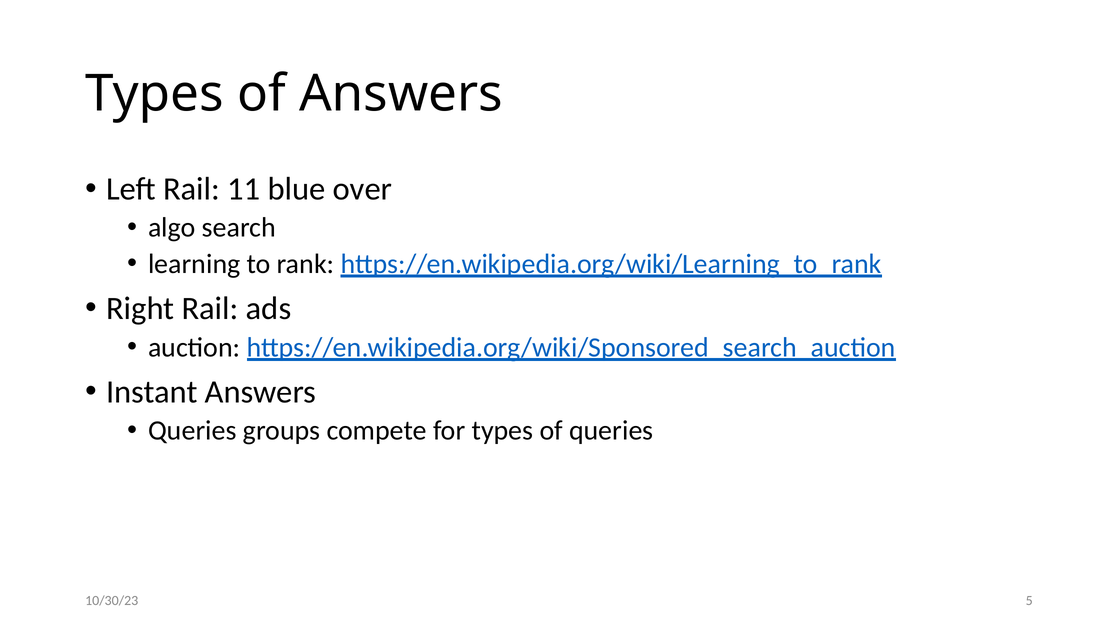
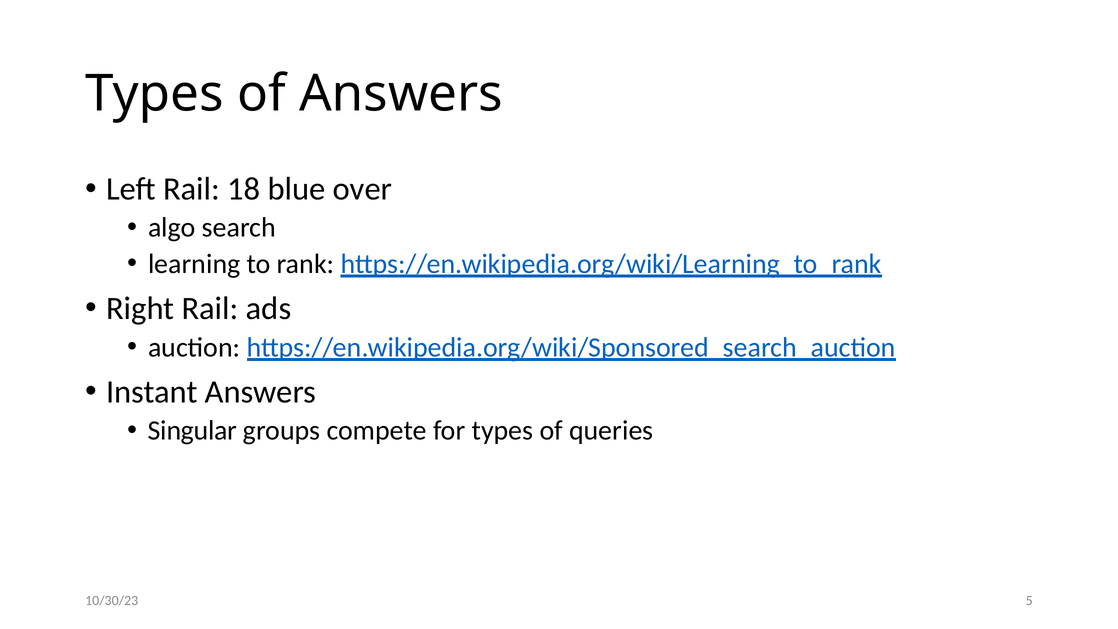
11: 11 -> 18
Queries at (192, 430): Queries -> Singular
